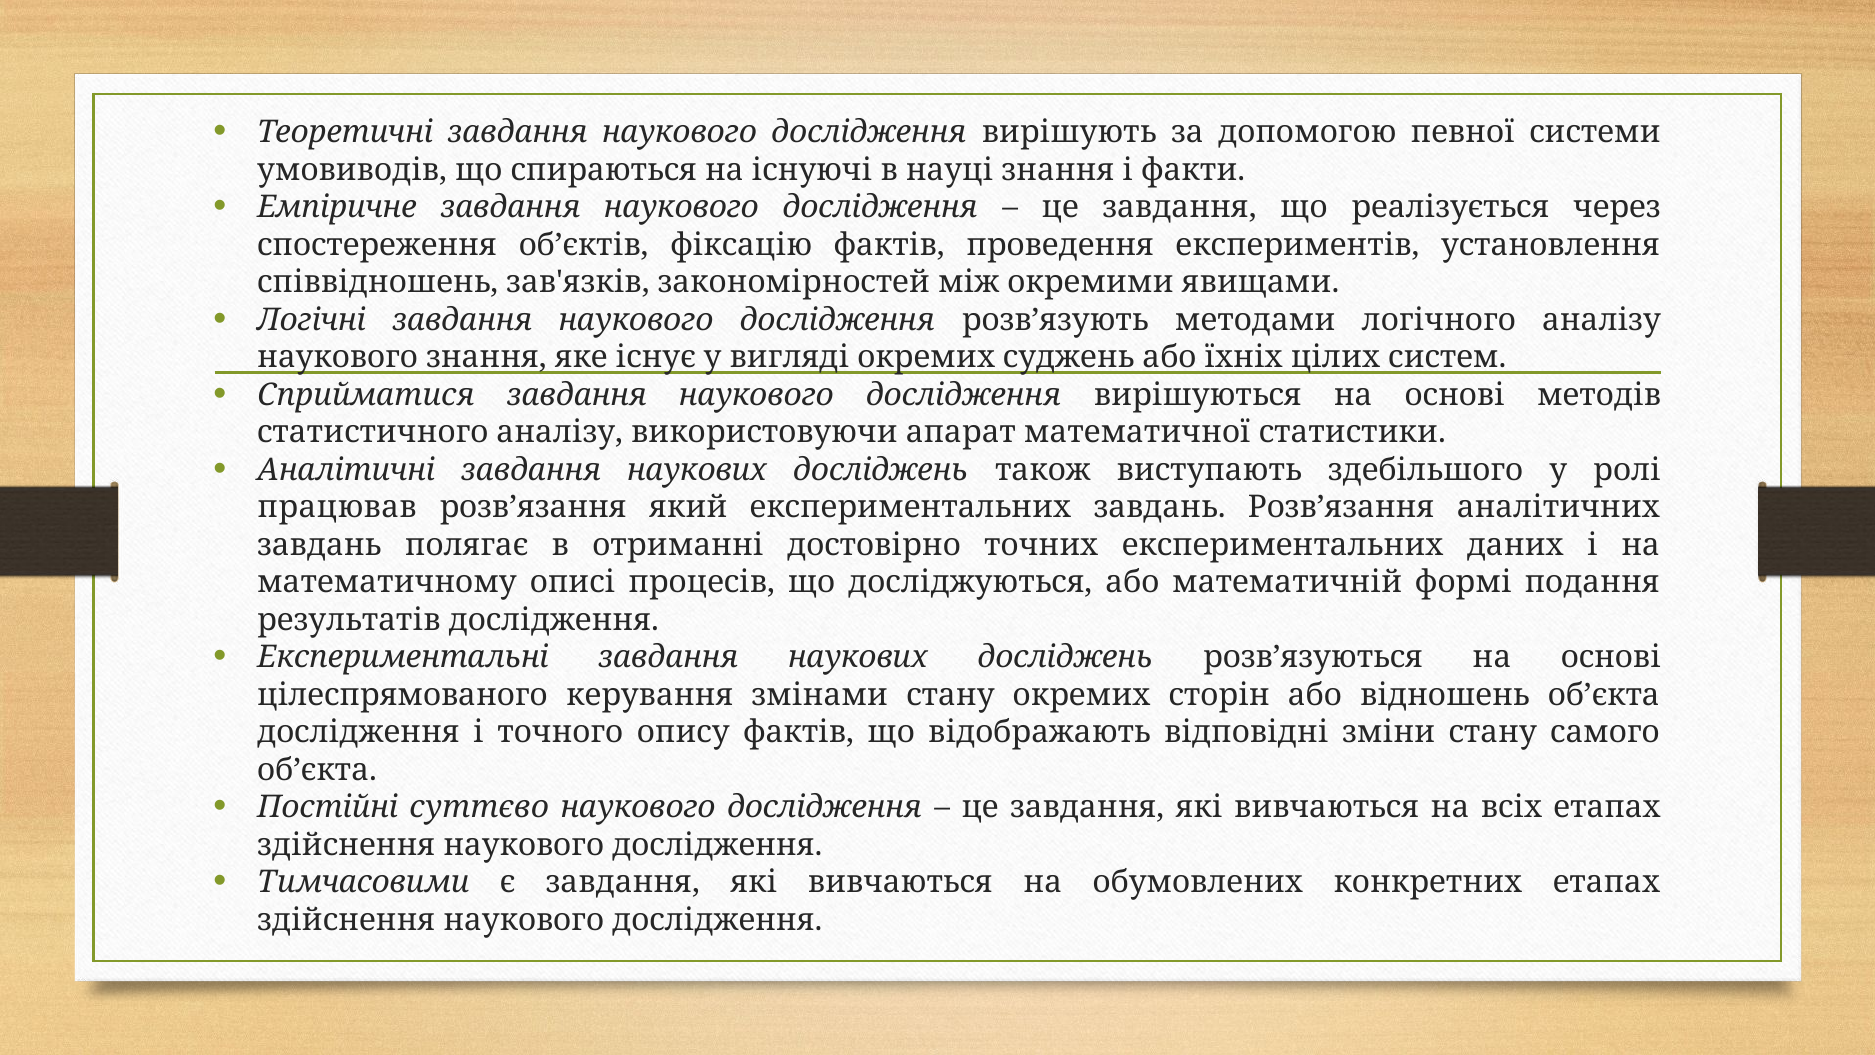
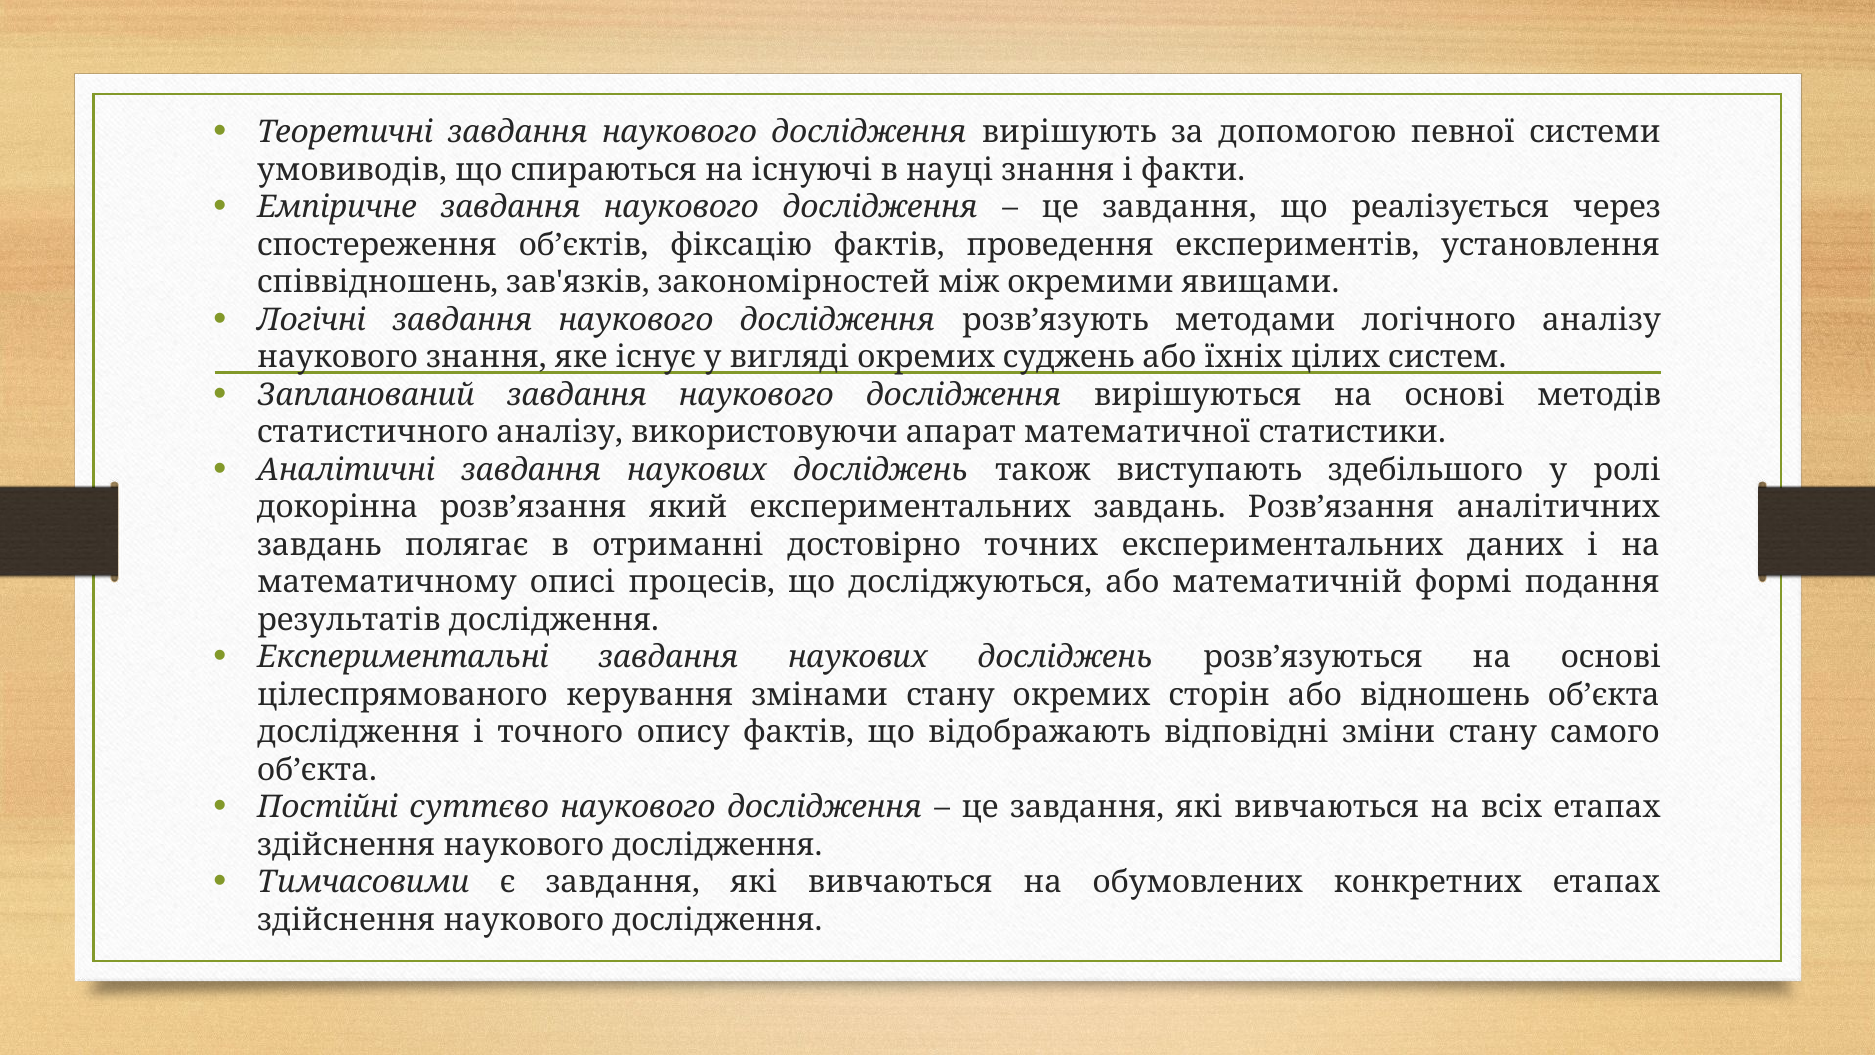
Сприйматися: Сприйматися -> Запланований
працював: працював -> докорінна
